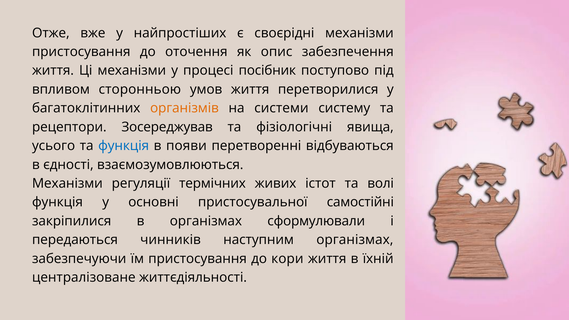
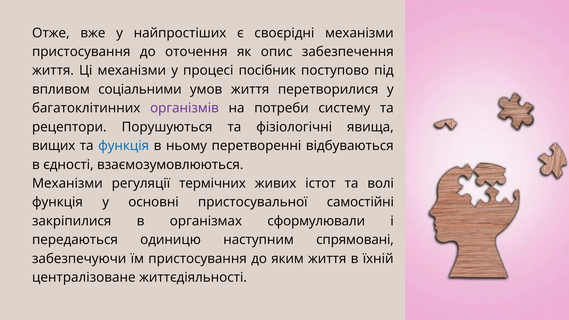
сторонньою: сторонньою -> соціальними
організмів colour: orange -> purple
системи: системи -> потреби
Зосереджував: Зосереджував -> Порушуються
усього: усього -> вищих
появи: появи -> ньому
чинників: чинників -> одиницю
наступним організмах: організмах -> спрямовані
кори: кори -> яким
